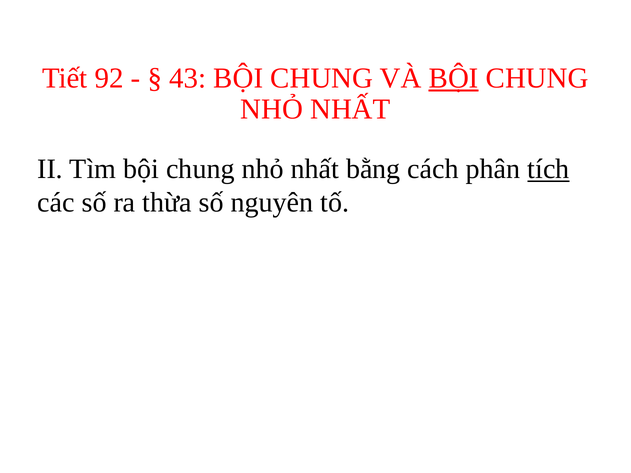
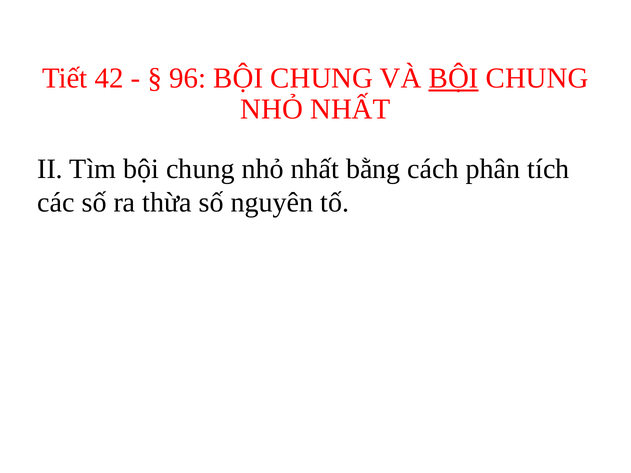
92: 92 -> 42
43: 43 -> 96
tích underline: present -> none
